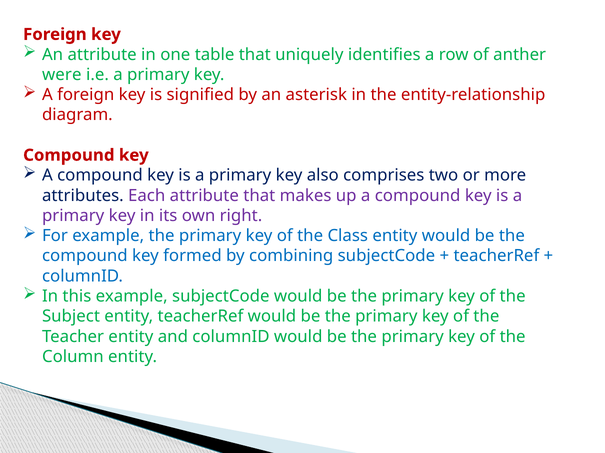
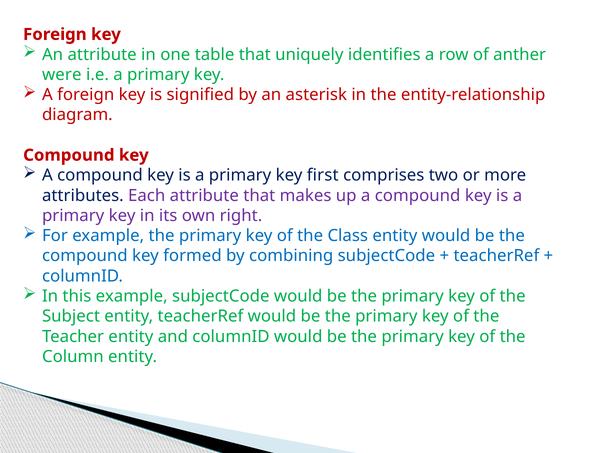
also: also -> first
